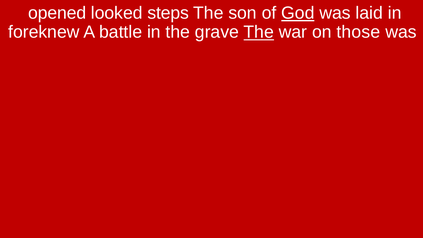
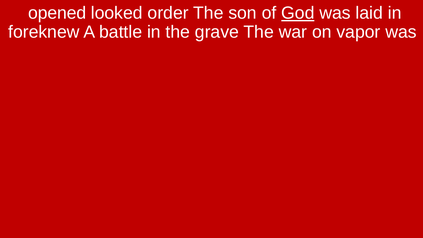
steps: steps -> order
The at (259, 32) underline: present -> none
those: those -> vapor
